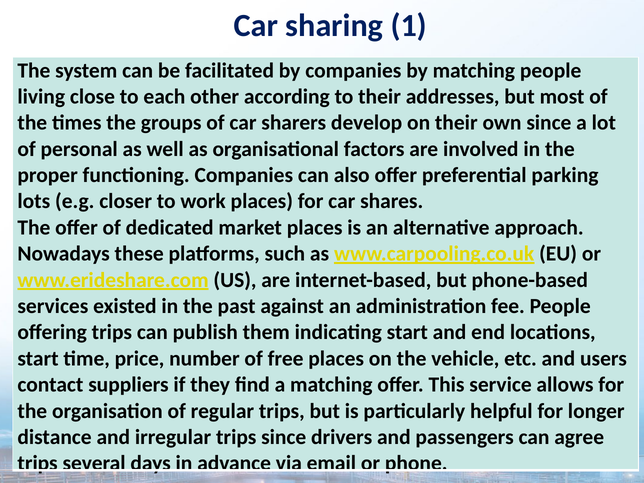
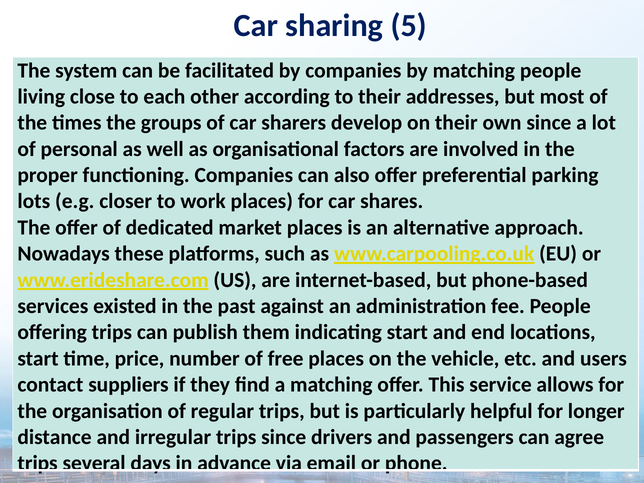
1: 1 -> 5
